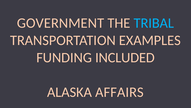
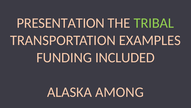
GOVERNMENT: GOVERNMENT -> PRESENTATION
TRIBAL colour: light blue -> light green
AFFAIRS: AFFAIRS -> AMONG
